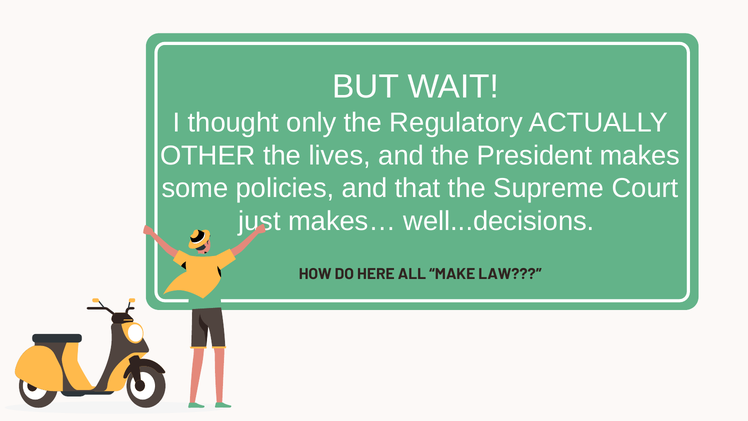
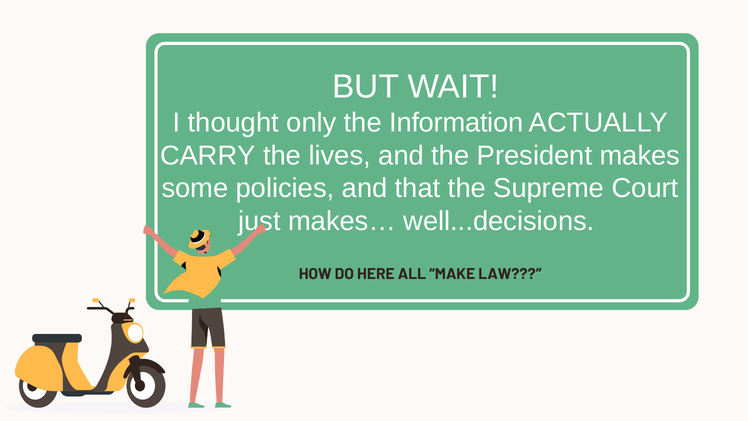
Regulatory: Regulatory -> Information
OTHER: OTHER -> CARRY
